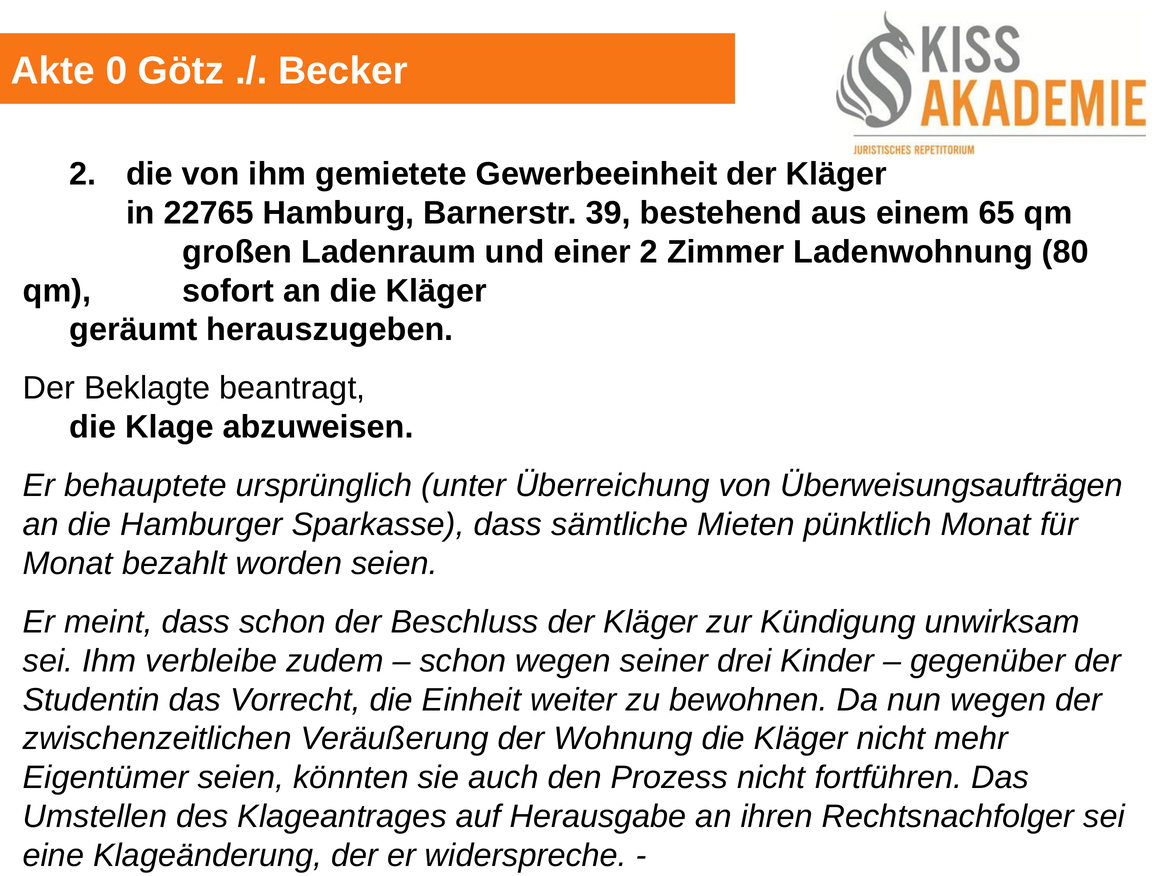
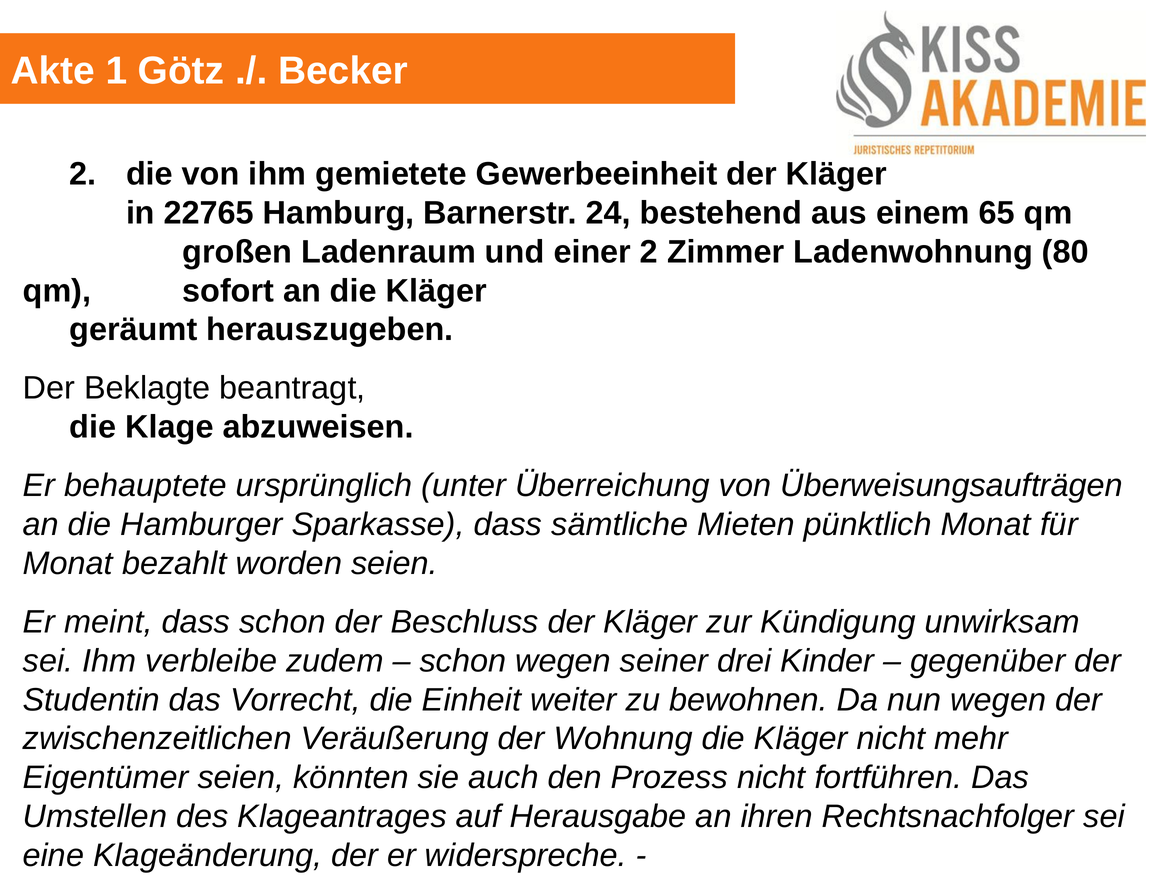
0: 0 -> 1
39: 39 -> 24
